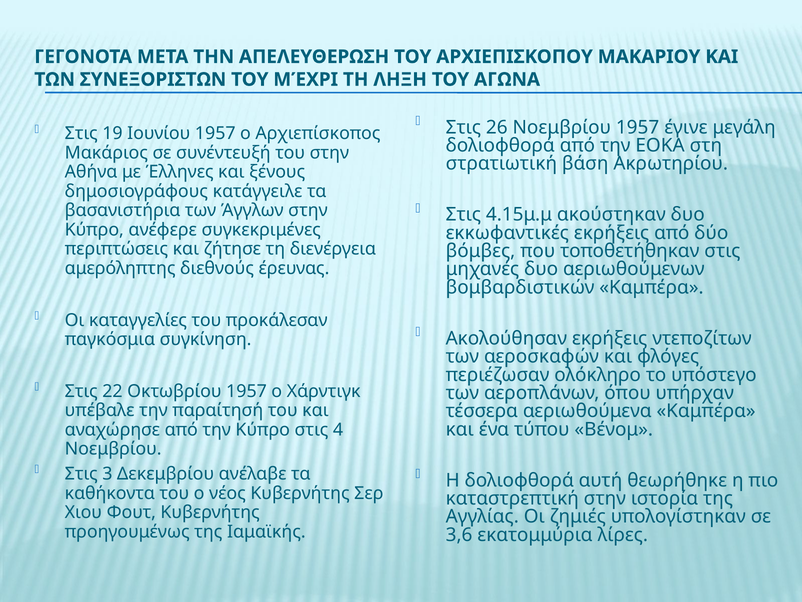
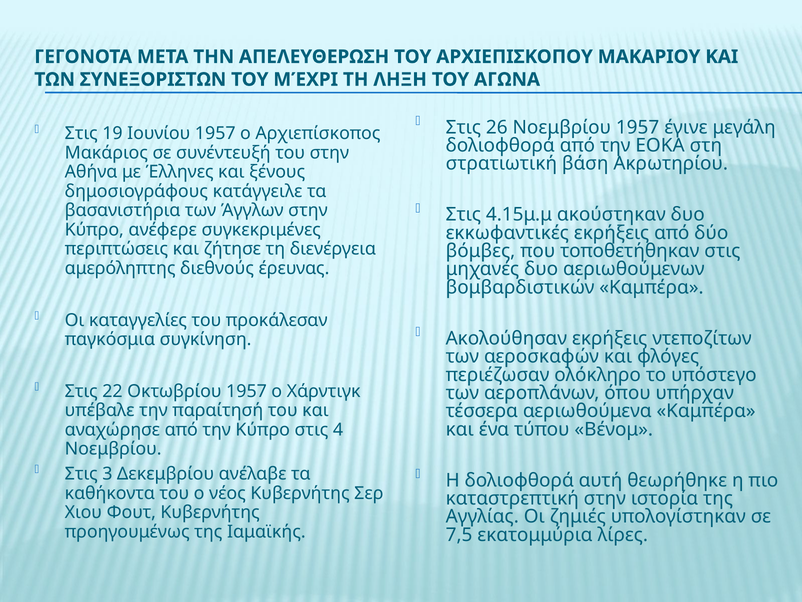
3,6: 3,6 -> 7,5
